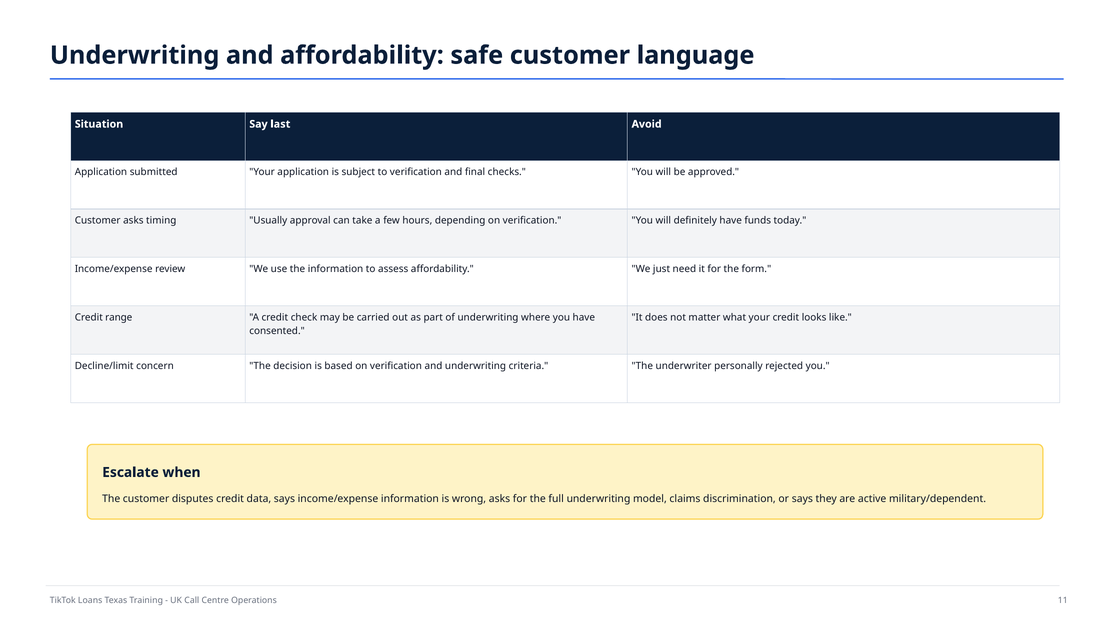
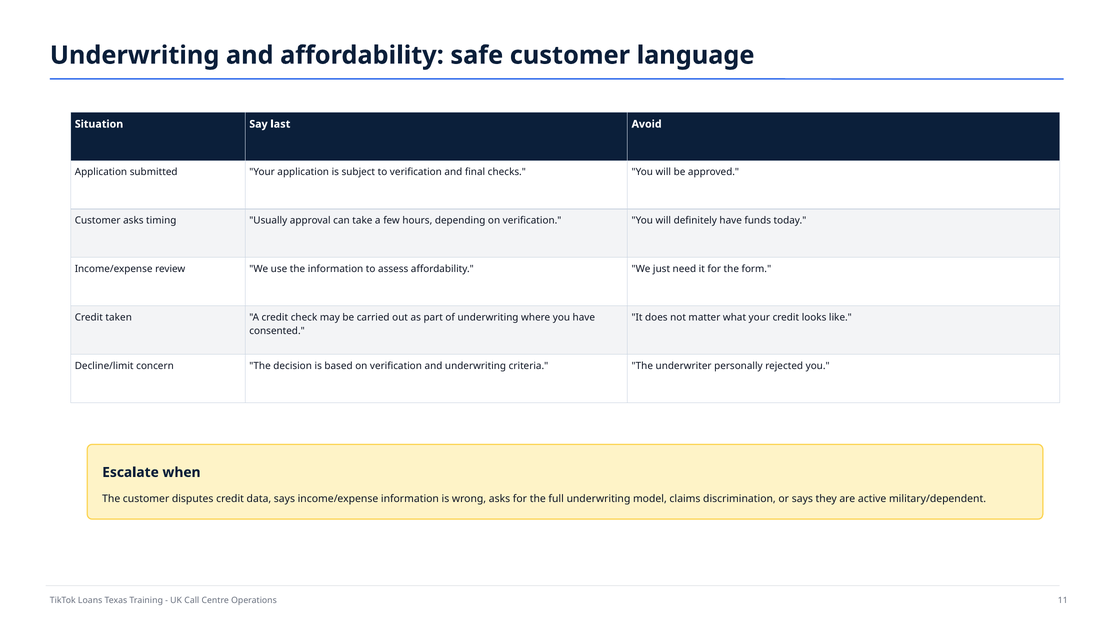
range: range -> taken
